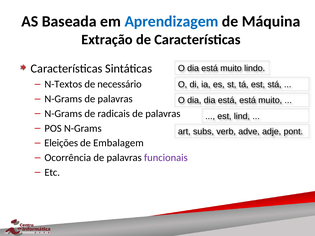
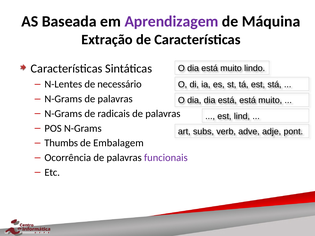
Aprendizagem colour: blue -> purple
N-Textos: N-Textos -> N-Lentes
Eleições: Eleições -> Thumbs
